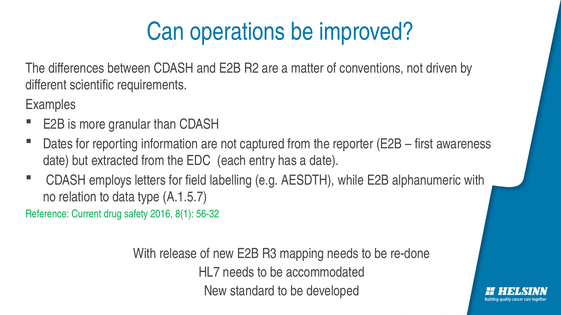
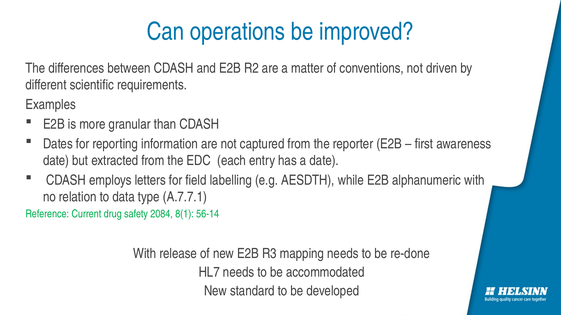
A.1.5.7: A.1.5.7 -> A.7.7.1
2016: 2016 -> 2084
56-32: 56-32 -> 56-14
